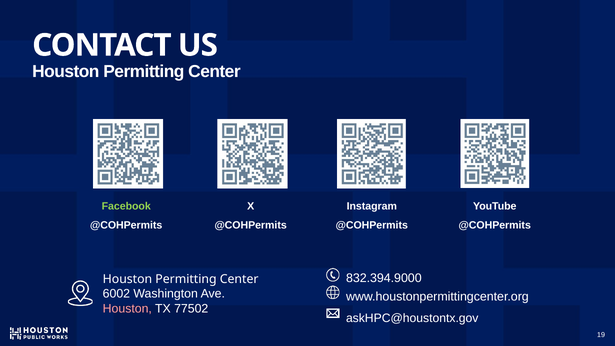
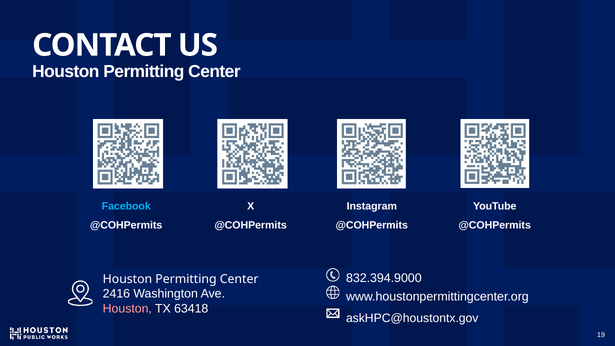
Facebook colour: light green -> light blue
6002: 6002 -> 2416
77502: 77502 -> 63418
